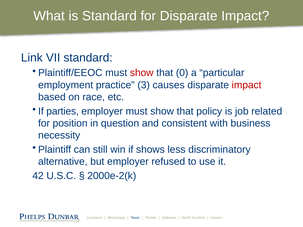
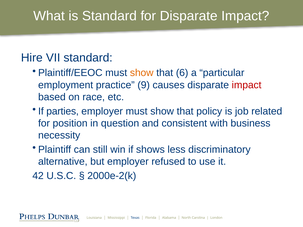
Link: Link -> Hire
show at (142, 73) colour: red -> orange
0: 0 -> 6
3: 3 -> 9
